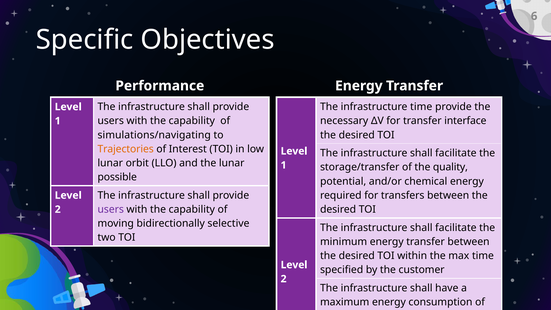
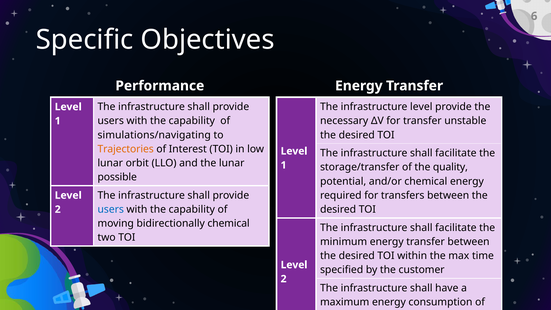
infrastructure time: time -> level
interface: interface -> unstable
users at (111, 209) colour: purple -> blue
bidirectionally selective: selective -> chemical
